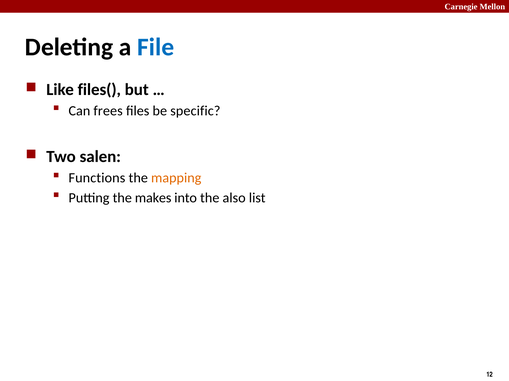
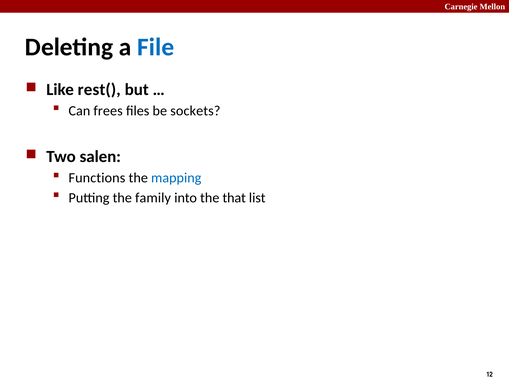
files(: files( -> rest(
specific: specific -> sockets
mapping colour: orange -> blue
makes: makes -> family
also: also -> that
